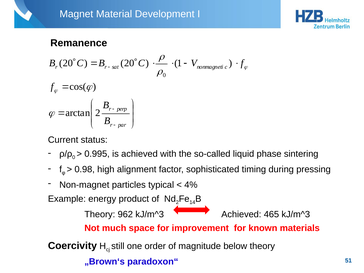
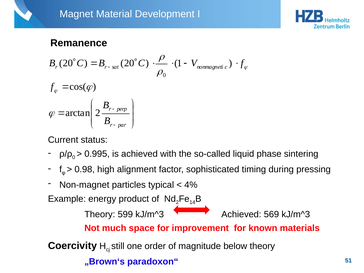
962: 962 -> 599
465: 465 -> 569
